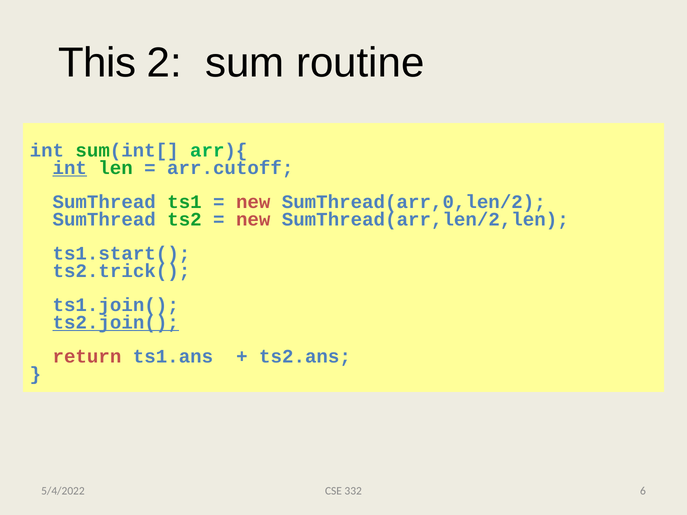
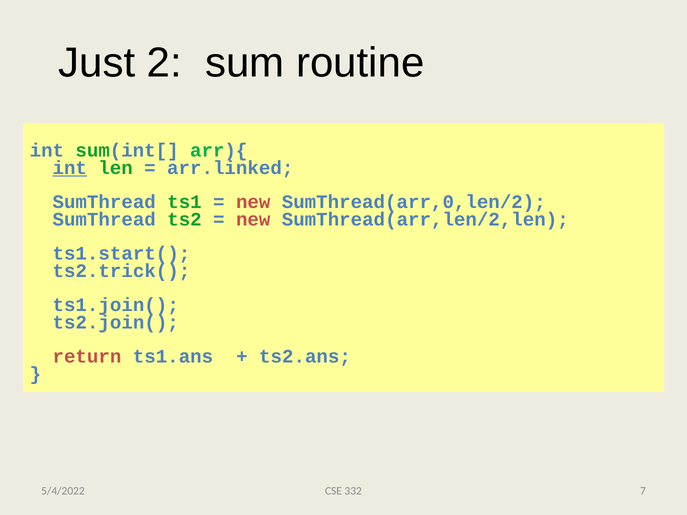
This: This -> Just
arr.cutoff: arr.cutoff -> arr.linked
ts2.join( underline: present -> none
6: 6 -> 7
